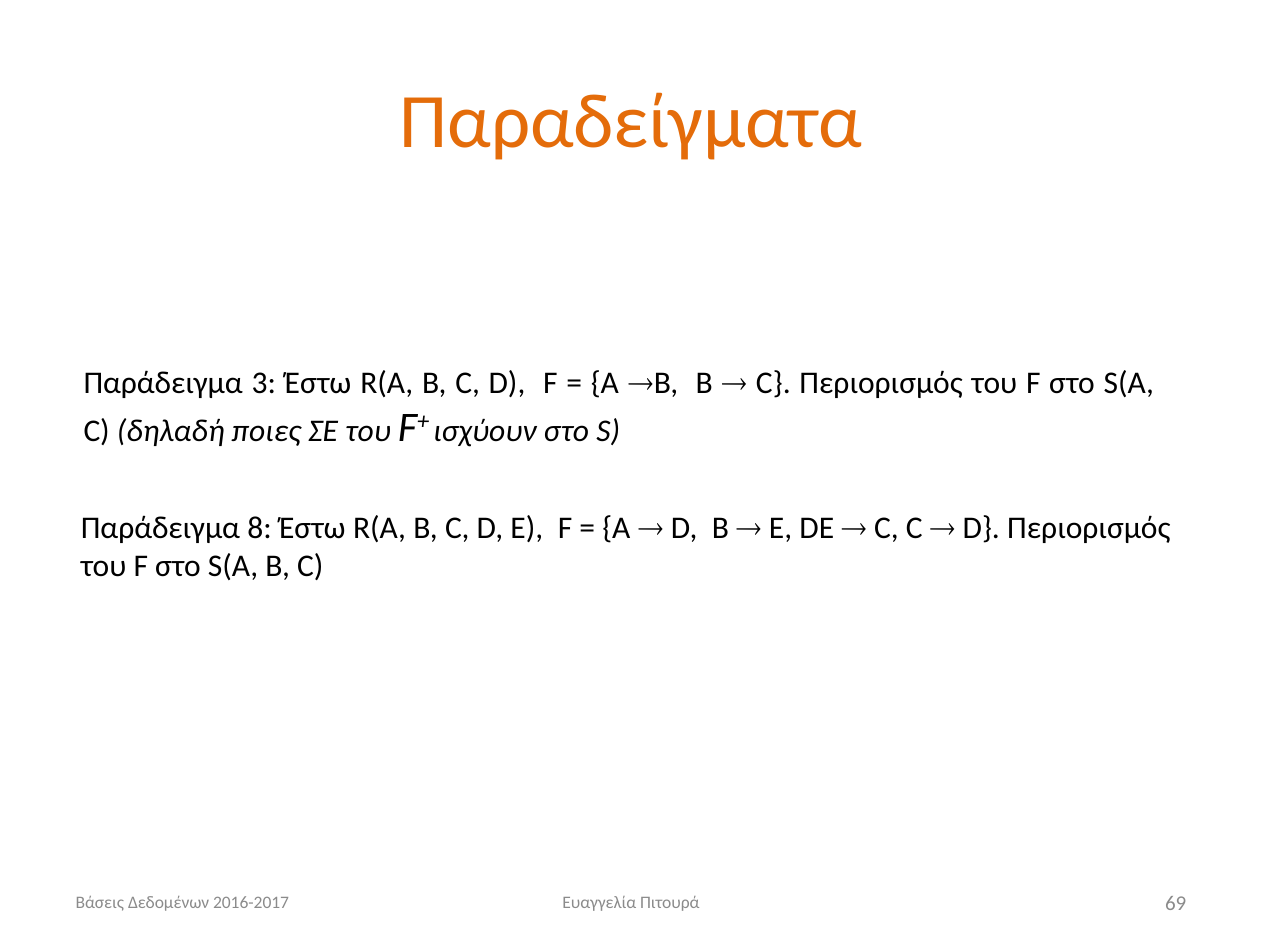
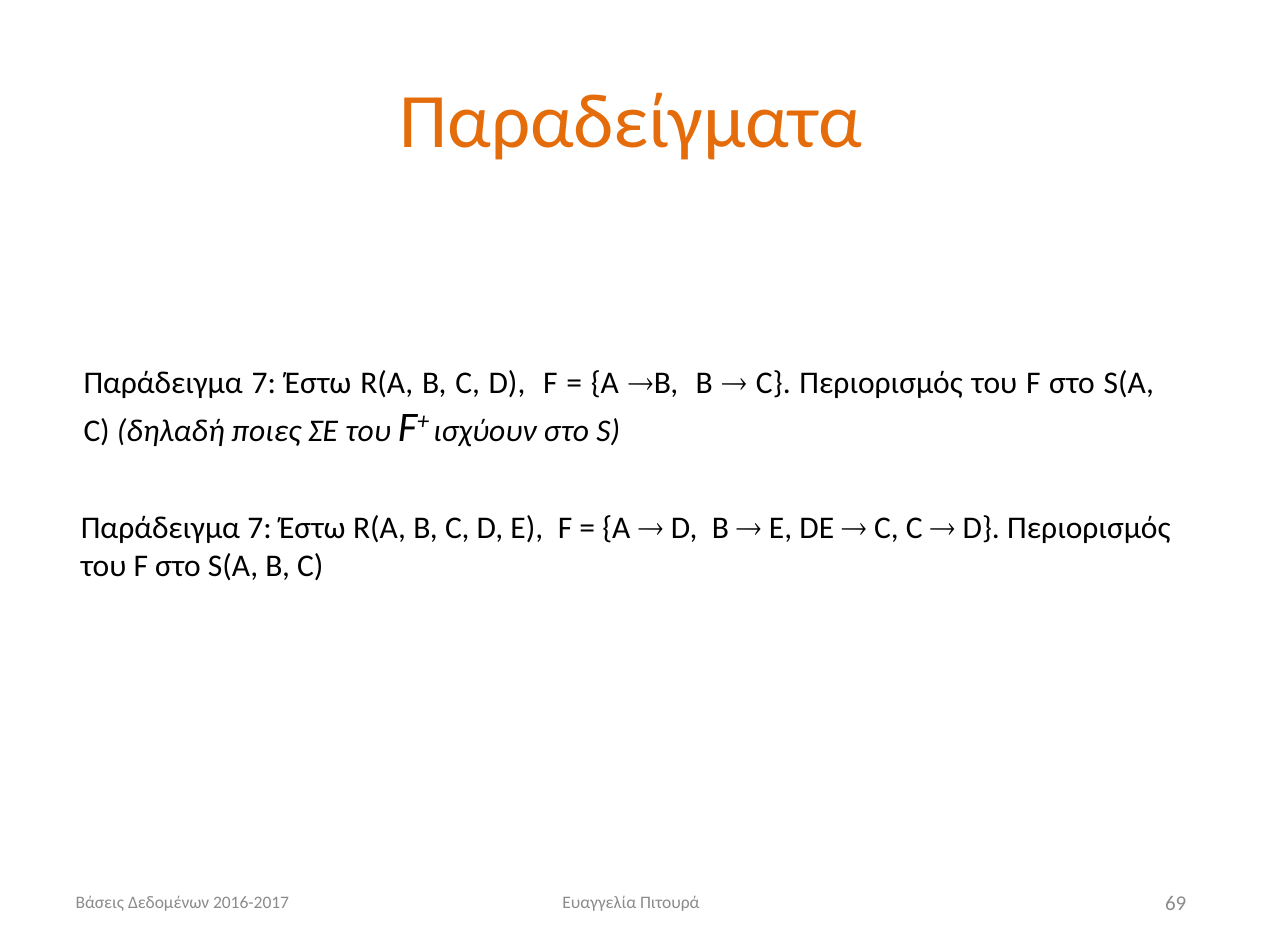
3 at (264, 383): 3 -> 7
8 at (260, 528): 8 -> 7
